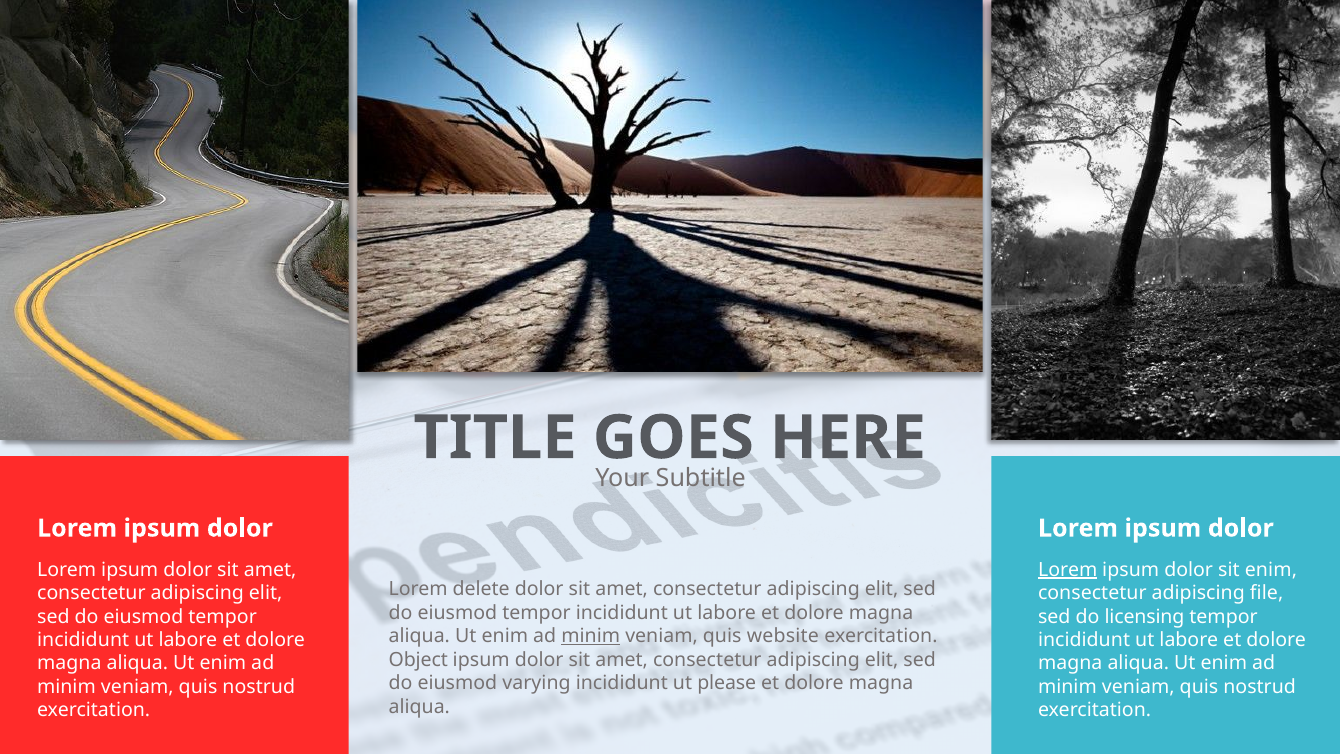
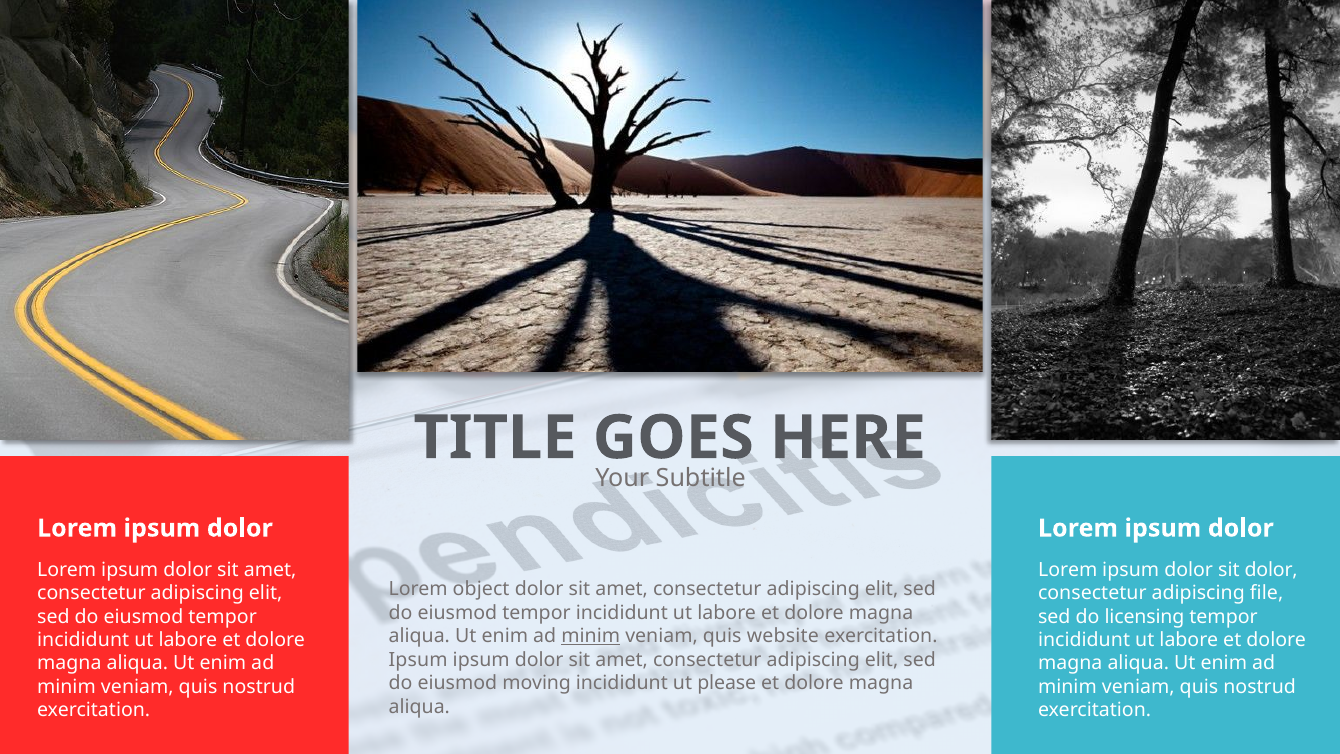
Lorem at (1068, 569) underline: present -> none
sit enim: enim -> dolor
delete: delete -> object
Object at (418, 659): Object -> Ipsum
varying: varying -> moving
